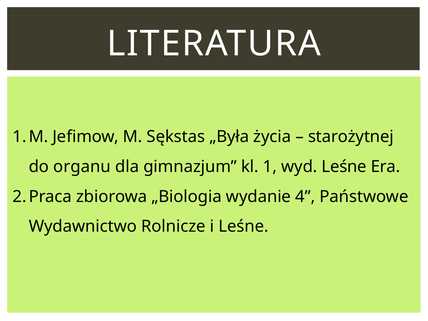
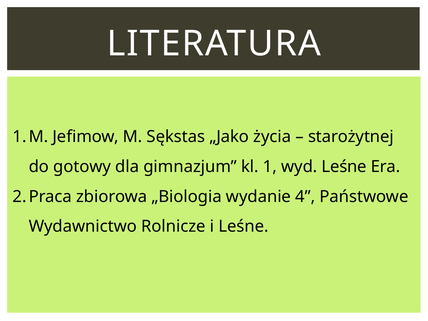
„Była: „Była -> „Jako
organu: organu -> gotowy
